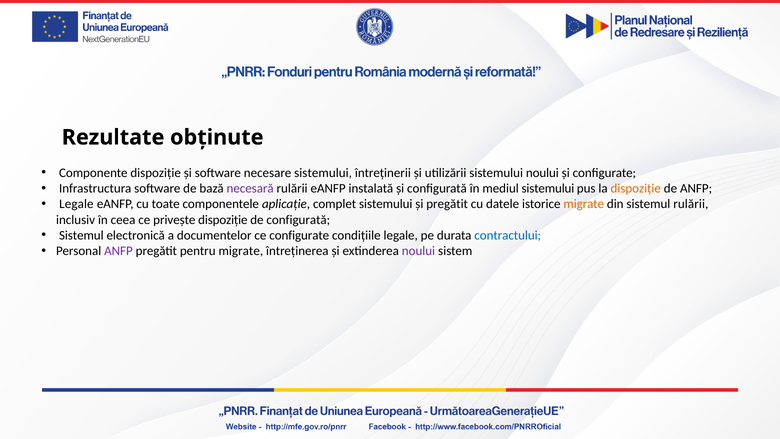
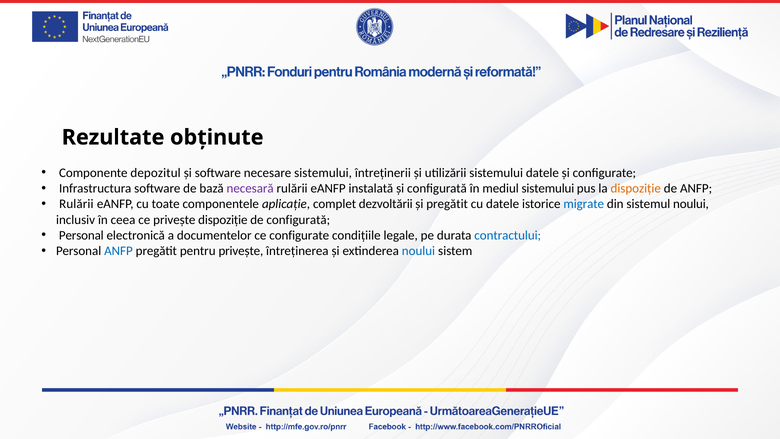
Componente dispoziție: dispoziție -> depozitul
sistemului noului: noului -> datele
Legale at (76, 204): Legale -> Rulării
complet sistemului: sistemului -> dezvoltării
migrate at (584, 204) colour: orange -> blue
sistemul rulării: rulării -> noului
Sistemul at (81, 235): Sistemul -> Personal
ANFP at (118, 251) colour: purple -> blue
pentru migrate: migrate -> privește
noului at (418, 251) colour: purple -> blue
